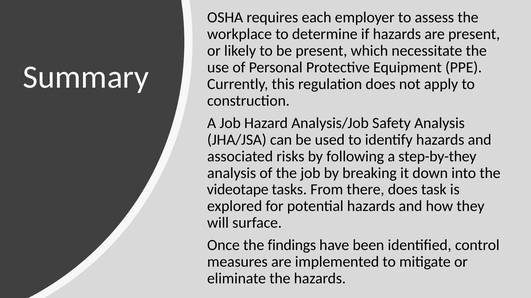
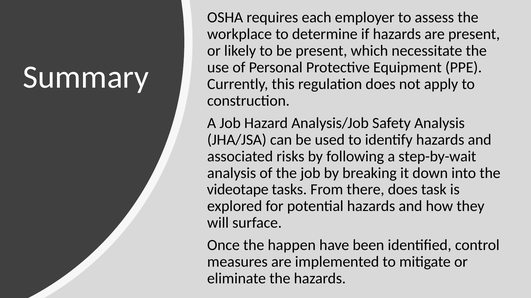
step-by-they: step-by-they -> step-by-wait
findings: findings -> happen
